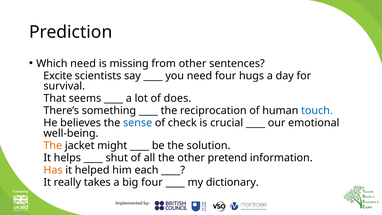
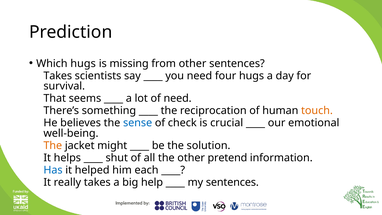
Which need: need -> hugs
Excite at (58, 76): Excite -> Takes
of does: does -> need
touch colour: blue -> orange
Has colour: orange -> blue
big four: four -> help
my dictionary: dictionary -> sentences
